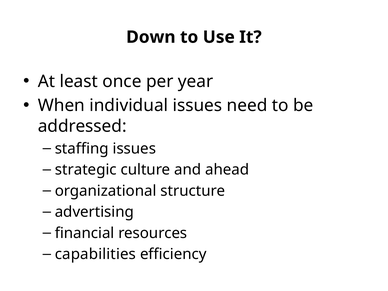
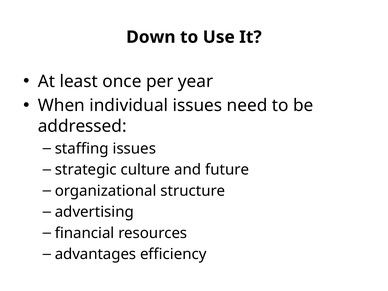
ahead: ahead -> future
capabilities: capabilities -> advantages
